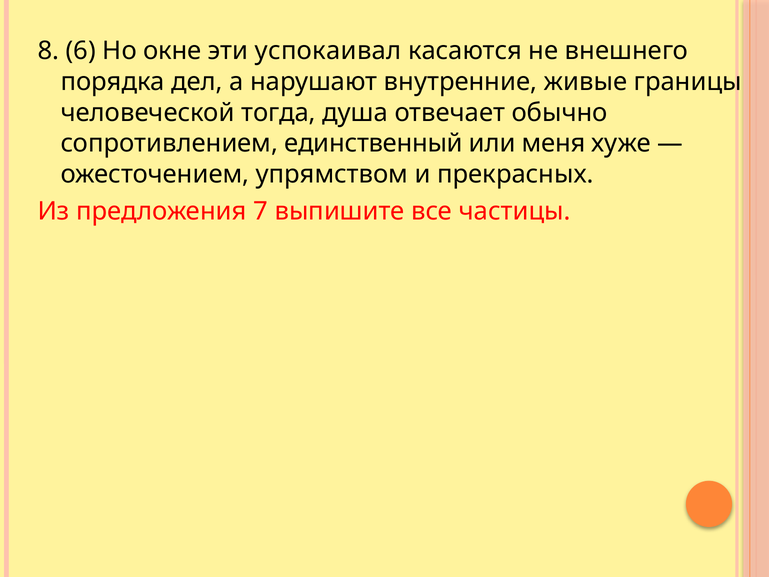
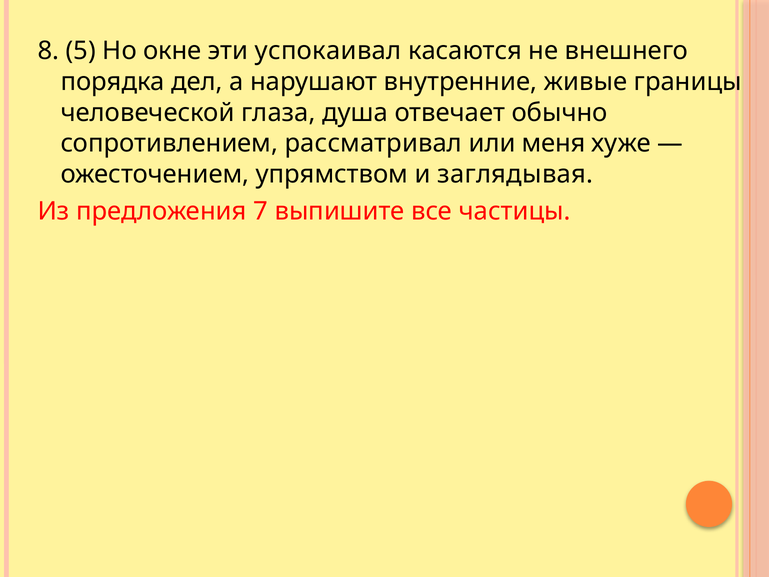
6: 6 -> 5
тогда: тогда -> глаза
единственный: единственный -> рассматривал
прекрасных: прекрасных -> заглядывая
